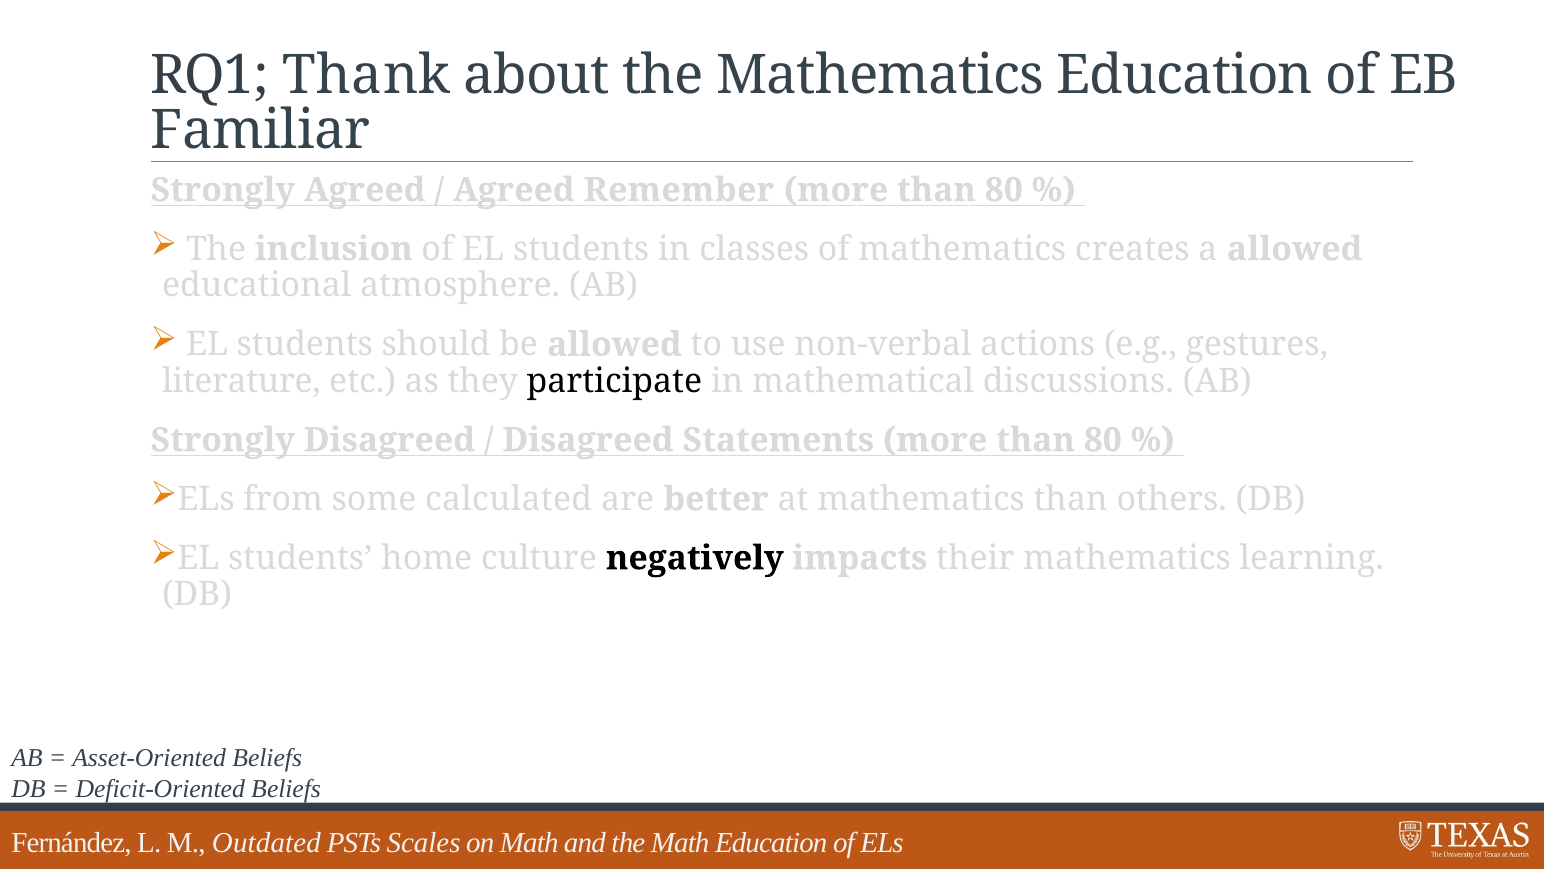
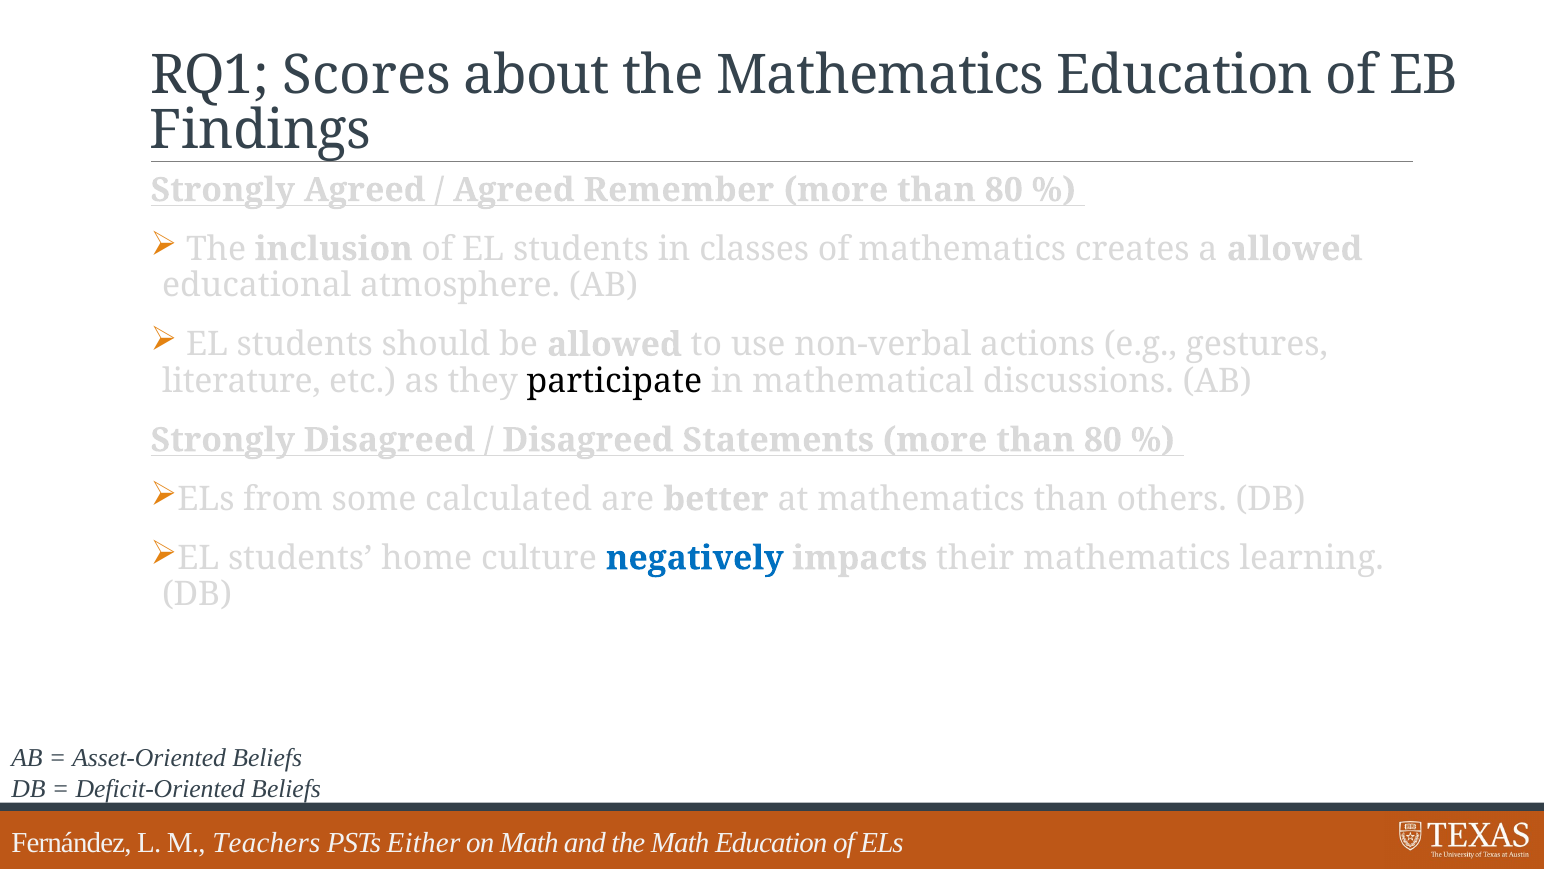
Thank: Thank -> Scores
Familiar: Familiar -> Findings
negatively colour: black -> blue
Outdated: Outdated -> Teachers
Scales: Scales -> Either
